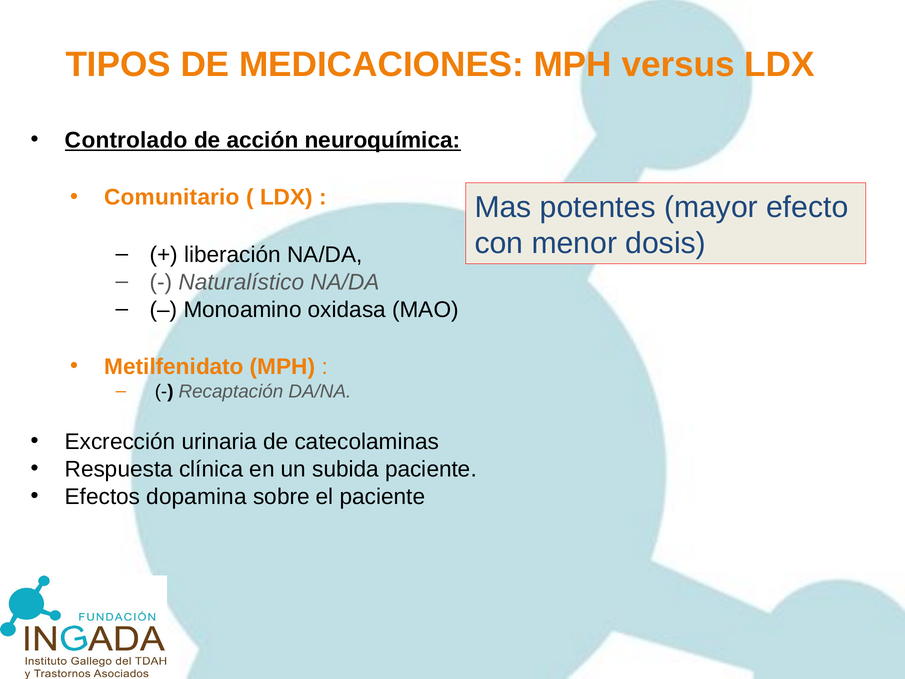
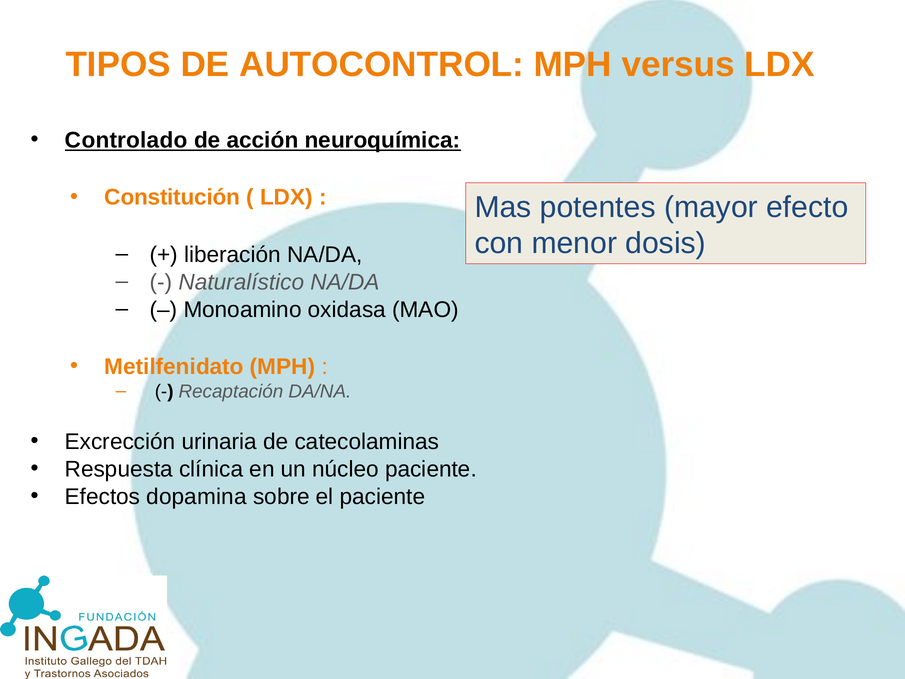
MEDICACIONES: MEDICACIONES -> AUTOCONTROL
Comunitario: Comunitario -> Constitución
subida: subida -> núcleo
